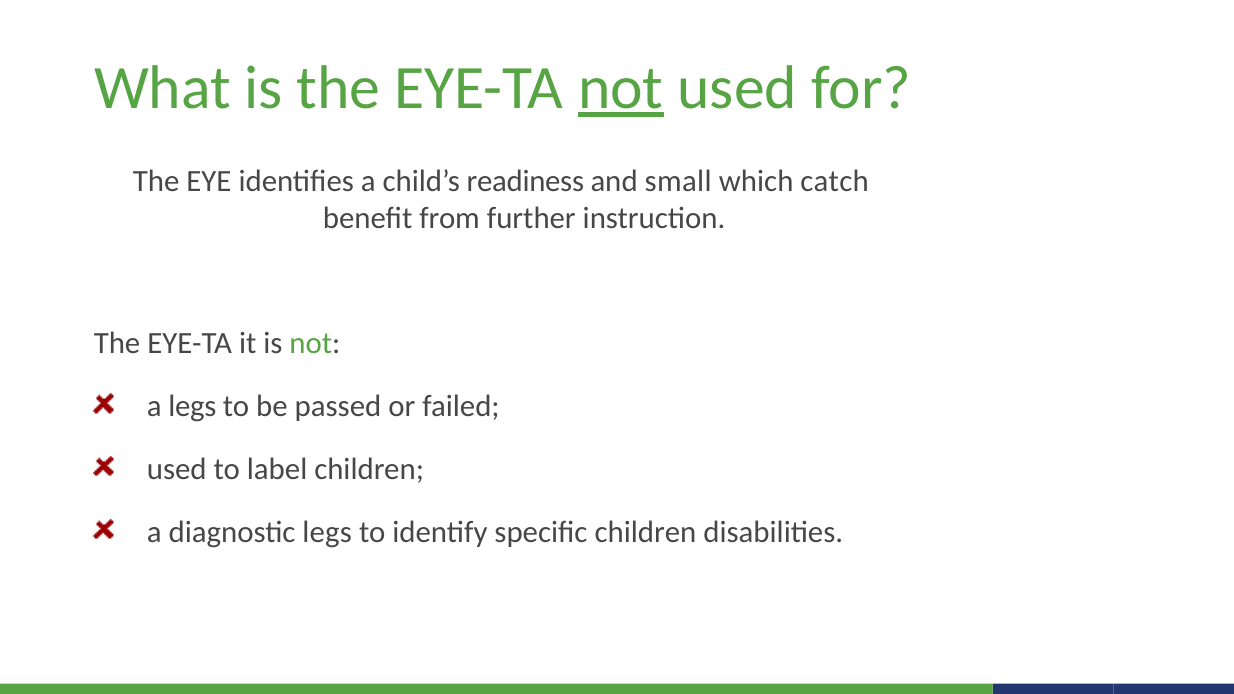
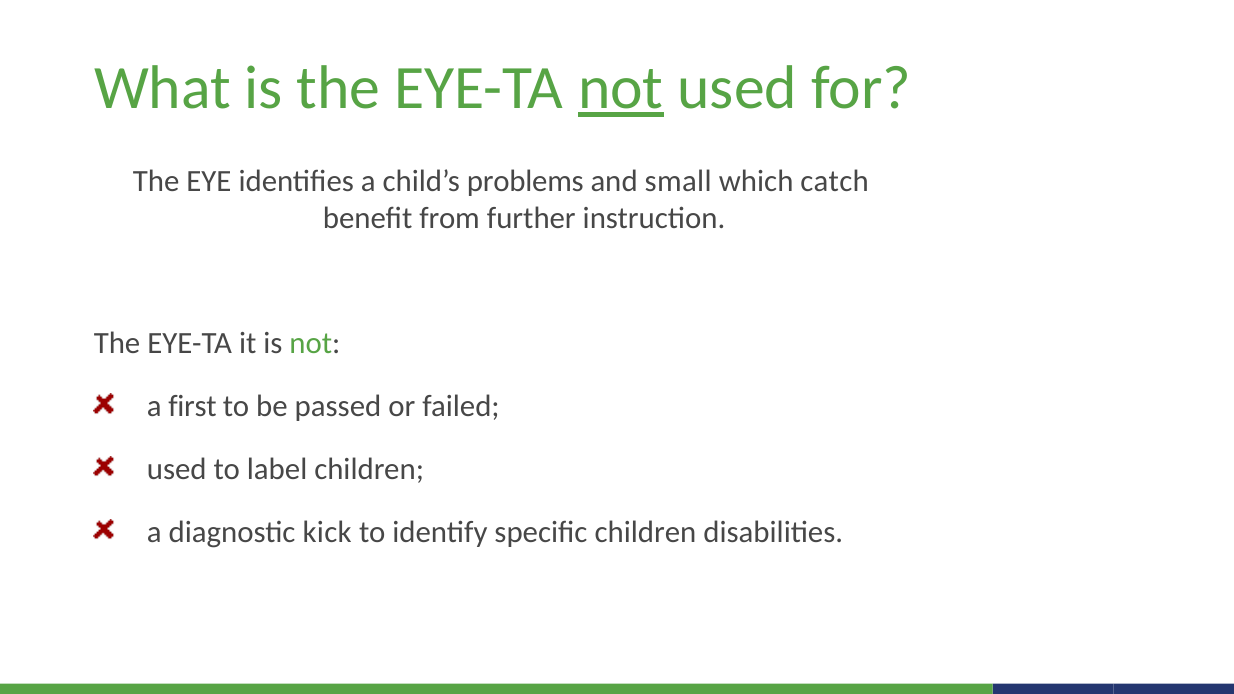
readiness: readiness -> problems
a legs: legs -> first
diagnostic legs: legs -> kick
